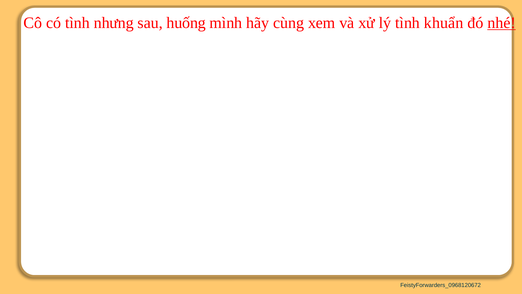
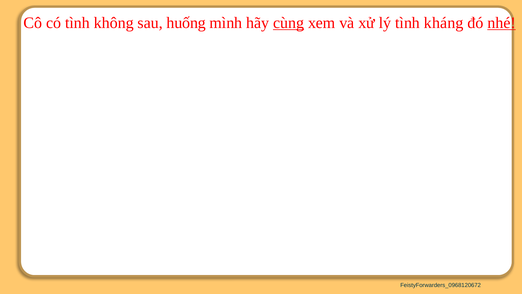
nhưng: nhưng -> không
cùng underline: none -> present
khuẩn: khuẩn -> kháng
